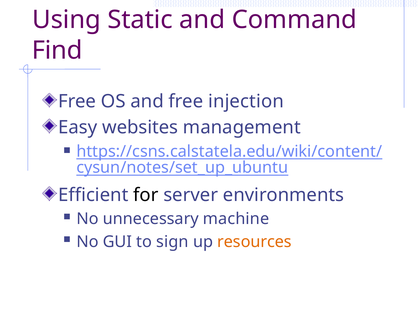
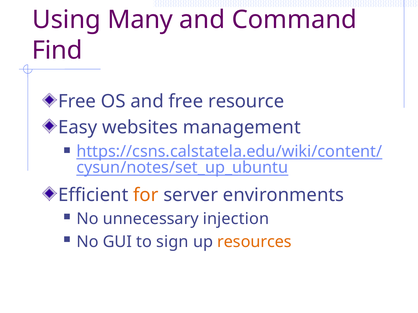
Static: Static -> Many
injection: injection -> resource
for colour: black -> orange
machine: machine -> injection
